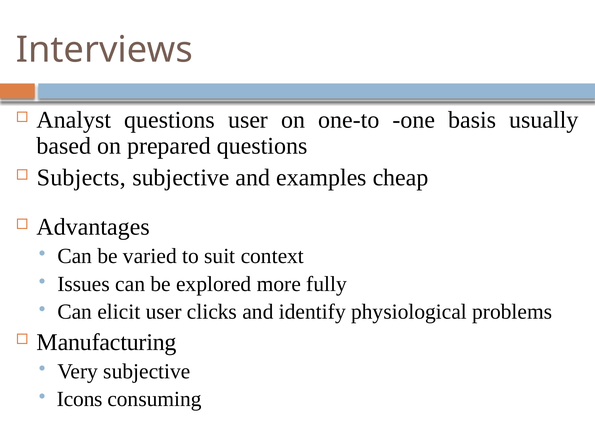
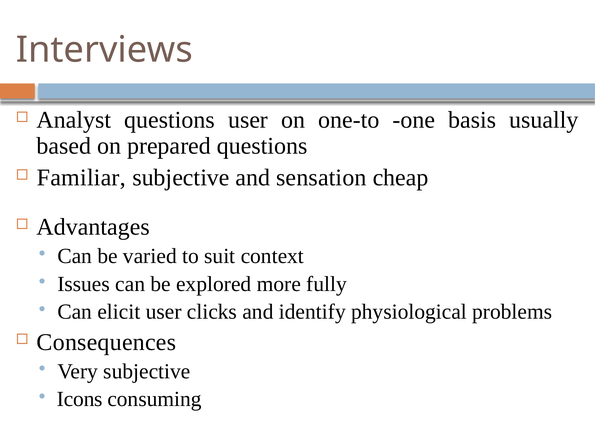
Subjects: Subjects -> Familiar
examples: examples -> sensation
Manufacturing: Manufacturing -> Consequences
